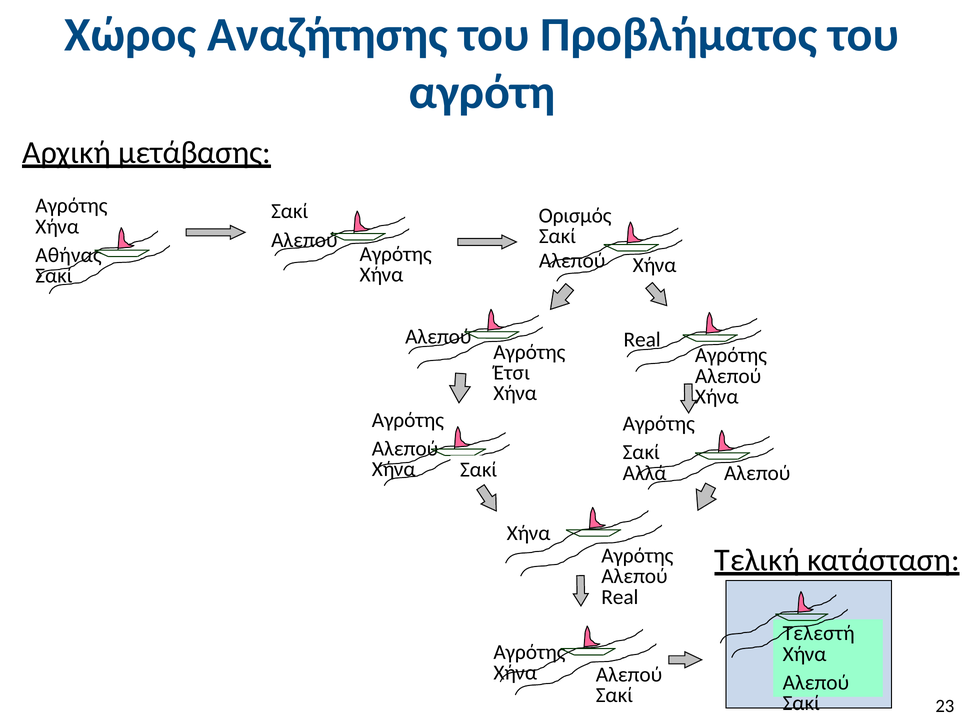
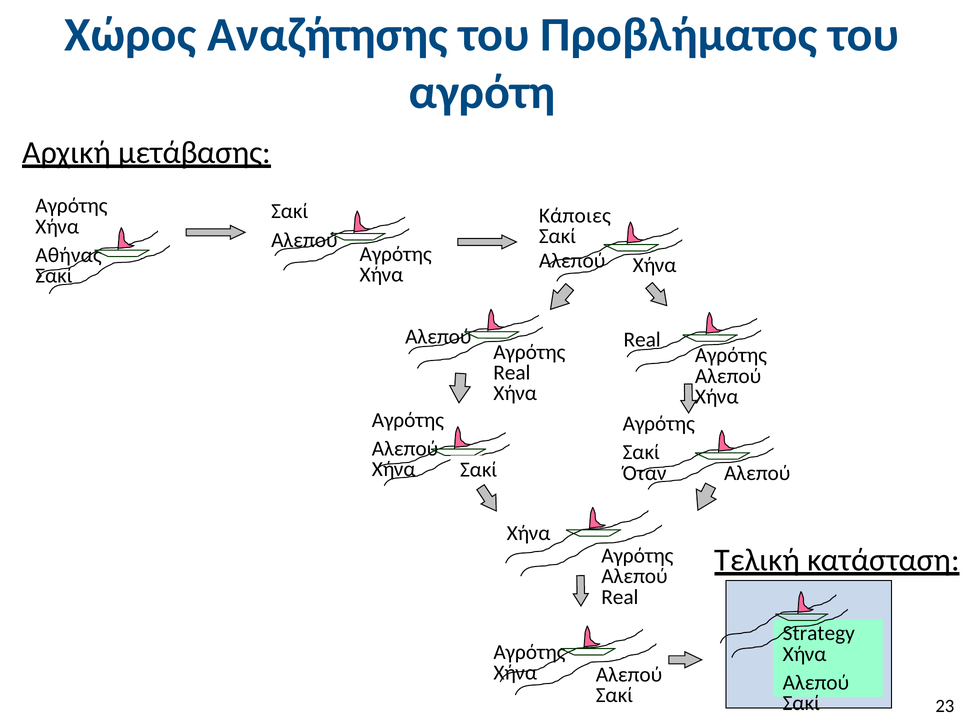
Ορισμός: Ορισμός -> Κάποιες
Έτσι at (512, 373): Έτσι -> Real
Αλλά: Αλλά -> Όταν
Τελεστή: Τελεστή -> Strategy
